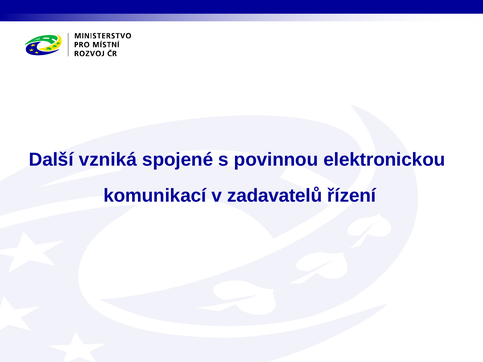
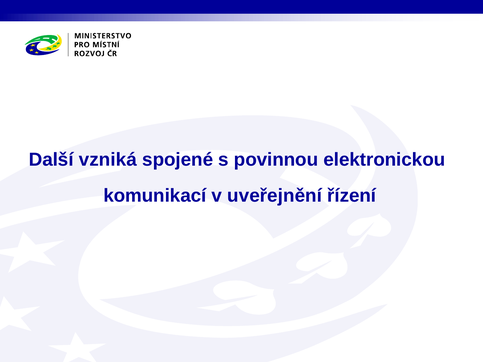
zadavatelů: zadavatelů -> uveřejnění
